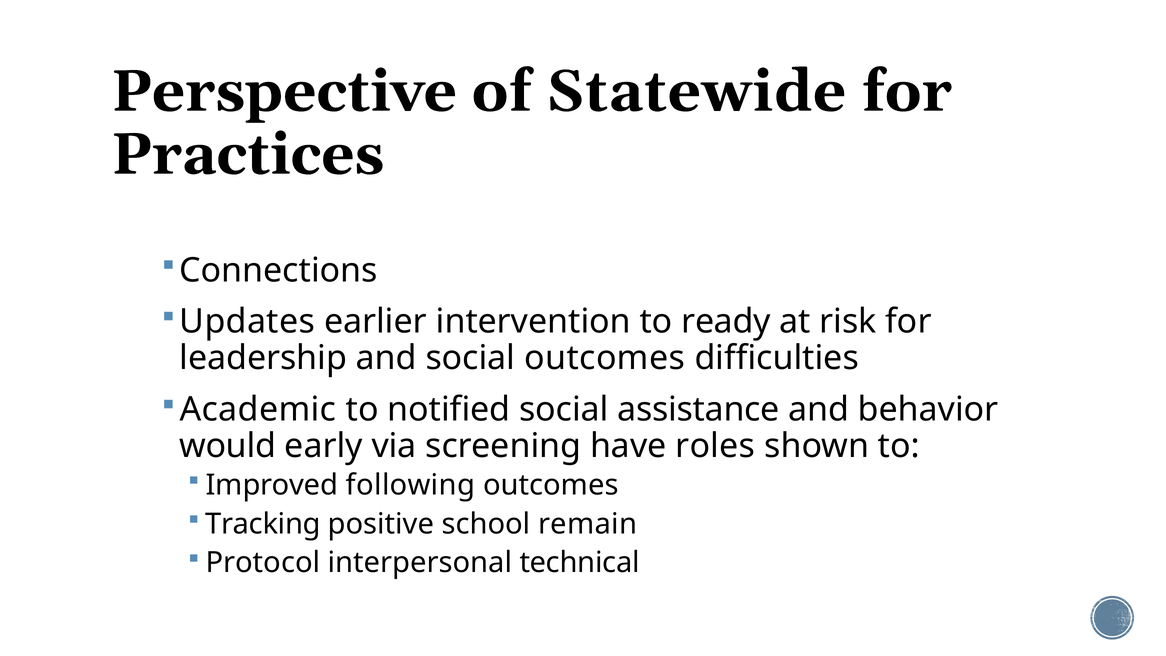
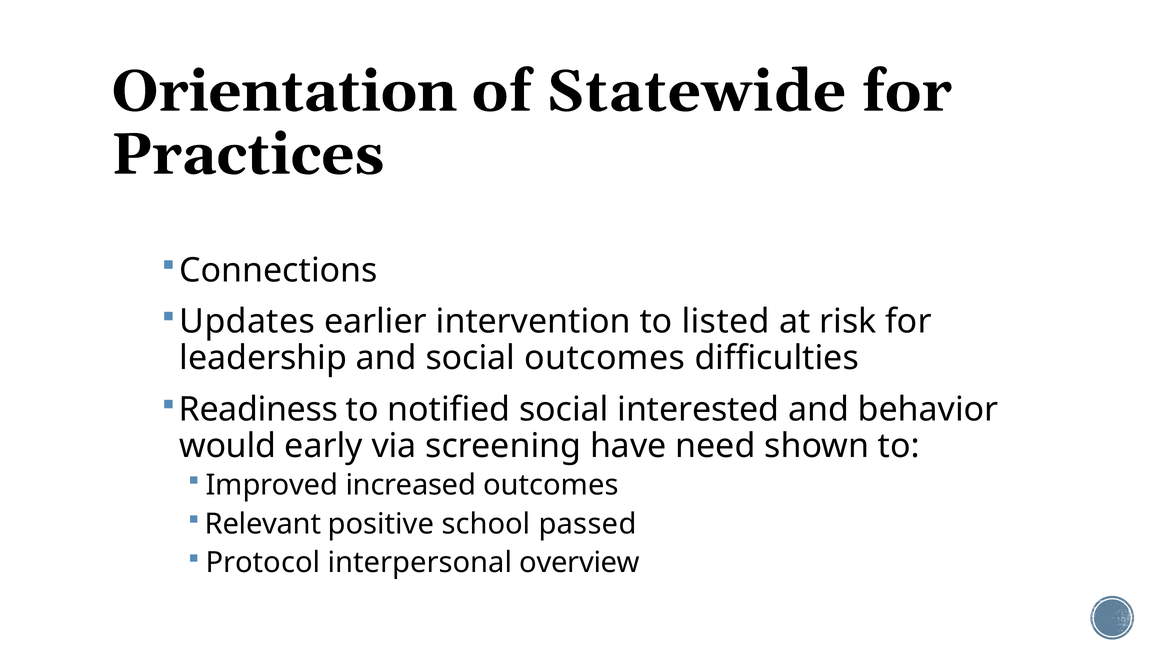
Perspective: Perspective -> Orientation
ready: ready -> listed
Academic: Academic -> Readiness
assistance: assistance -> interested
roles: roles -> need
following: following -> increased
Tracking: Tracking -> Relevant
remain: remain -> passed
technical: technical -> overview
